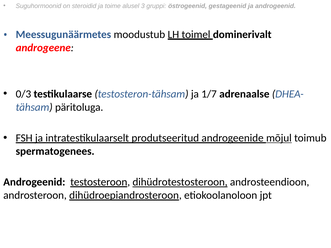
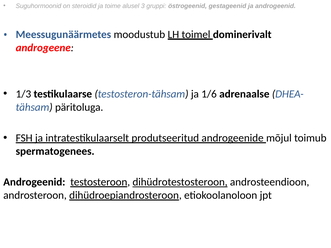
0/3: 0/3 -> 1/3
1/7: 1/7 -> 1/6
mõjul underline: present -> none
